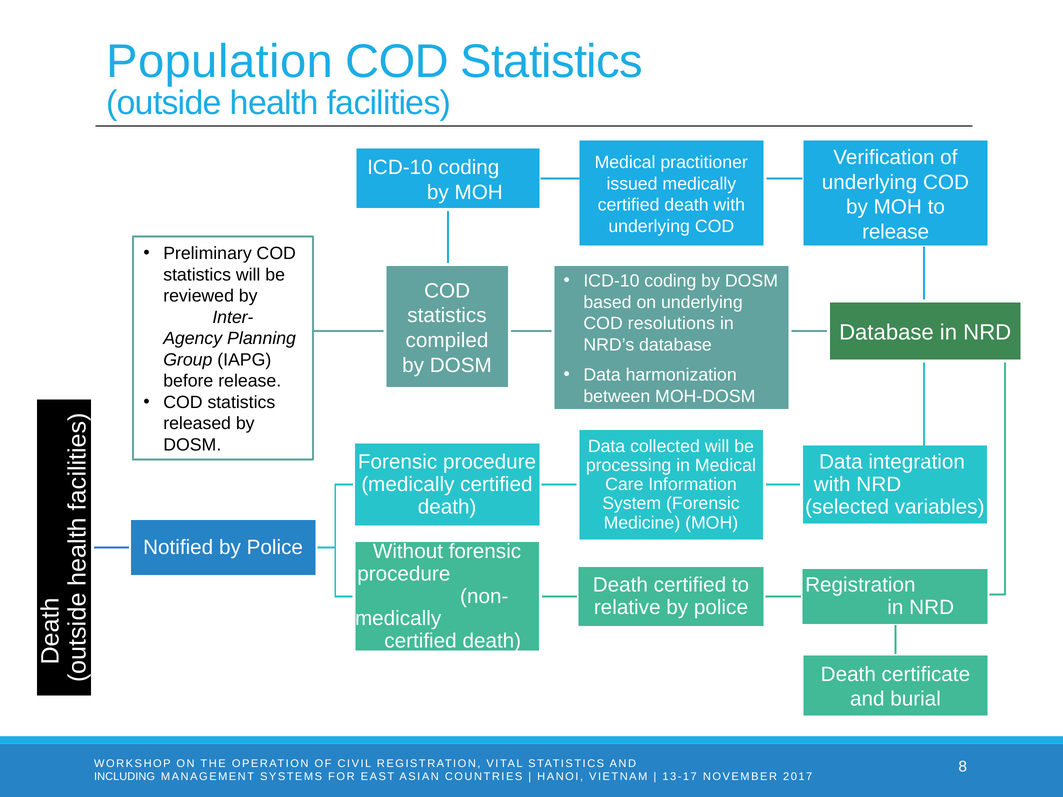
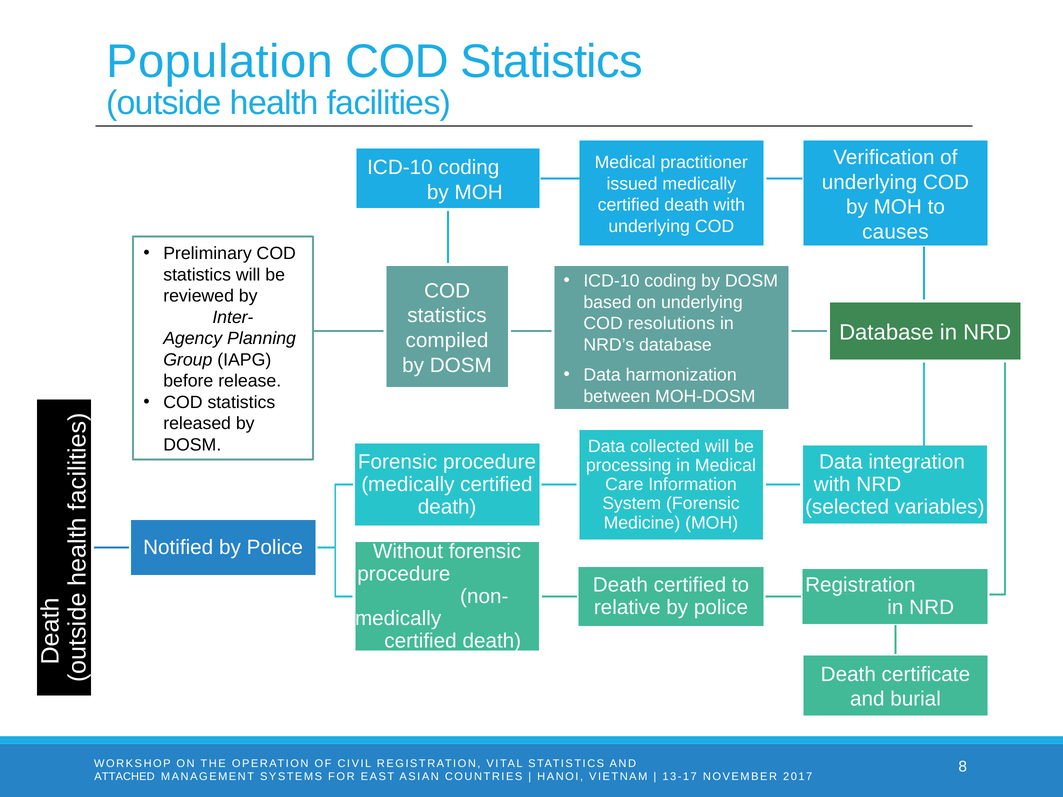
release at (896, 232): release -> causes
INCLUDING: INCLUDING -> ATTACHED
